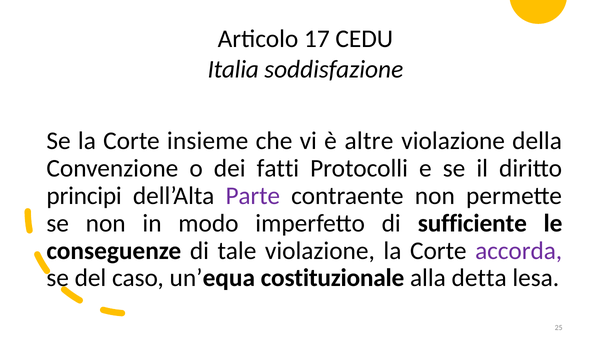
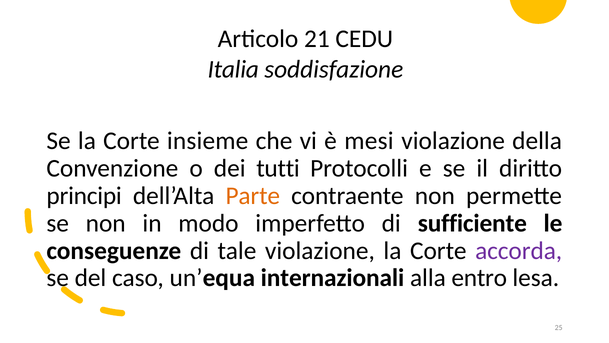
17: 17 -> 21
altre: altre -> mesi
fatti: fatti -> tutti
Parte colour: purple -> orange
costituzionale: costituzionale -> internazionali
detta: detta -> entro
